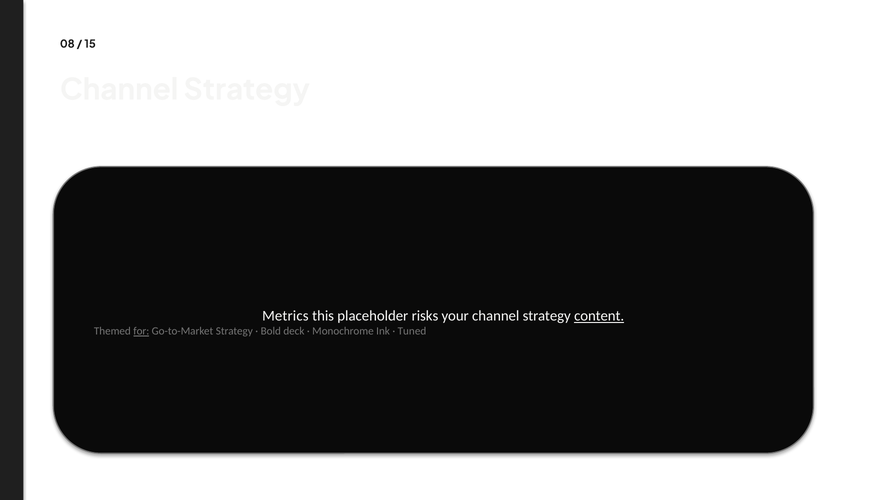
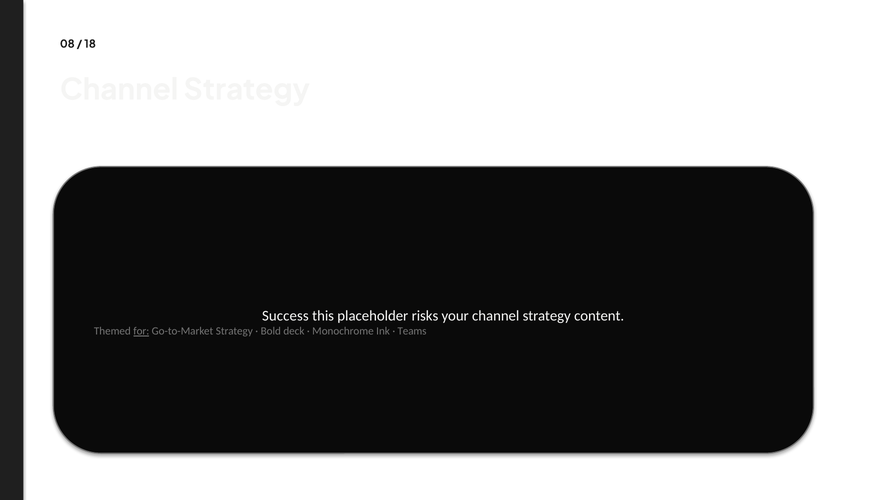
15: 15 -> 18
Metrics: Metrics -> Success
content underline: present -> none
Tuned: Tuned -> Teams
